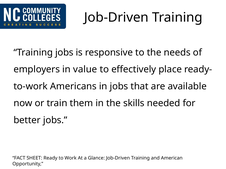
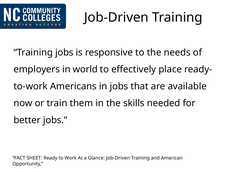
value: value -> world
